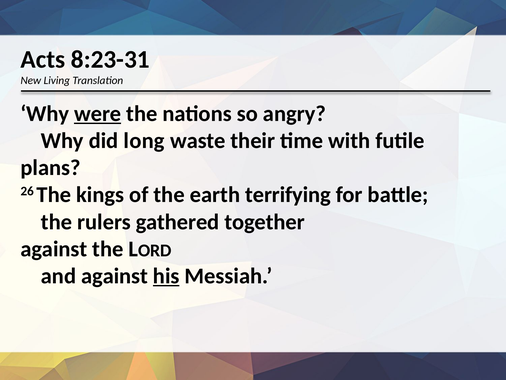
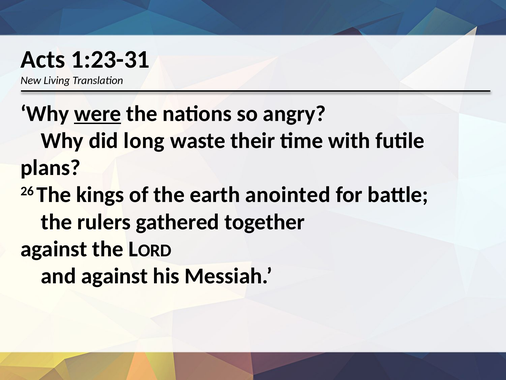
8:23-31: 8:23-31 -> 1:23-31
terrifying: terrifying -> anointed
his underline: present -> none
